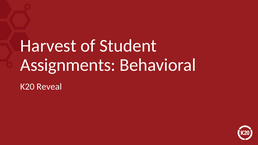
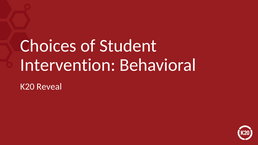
Harvest: Harvest -> Choices
Assignments: Assignments -> Intervention
